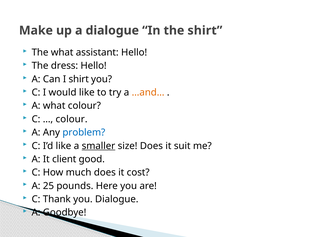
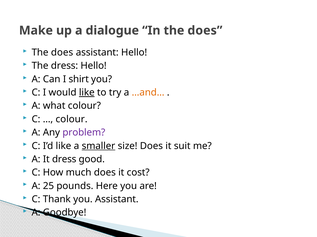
In the shirt: shirt -> does
what at (62, 53): what -> does
like at (87, 93) underline: none -> present
problem colour: blue -> purple
It client: client -> dress
you Dialogue: Dialogue -> Assistant
